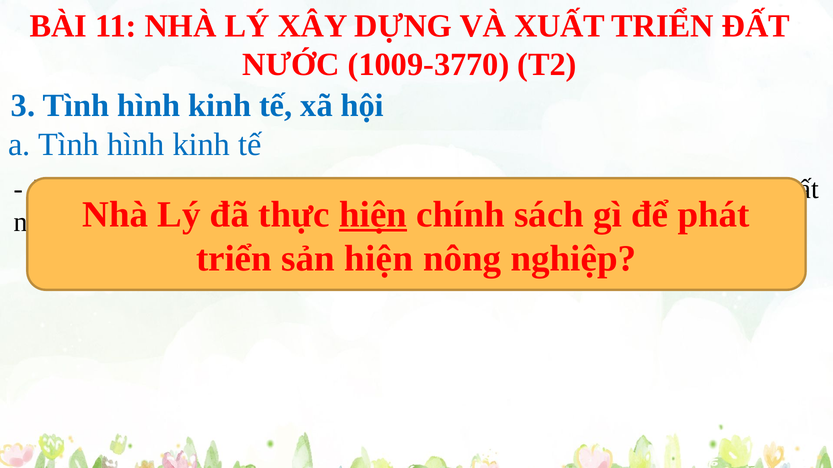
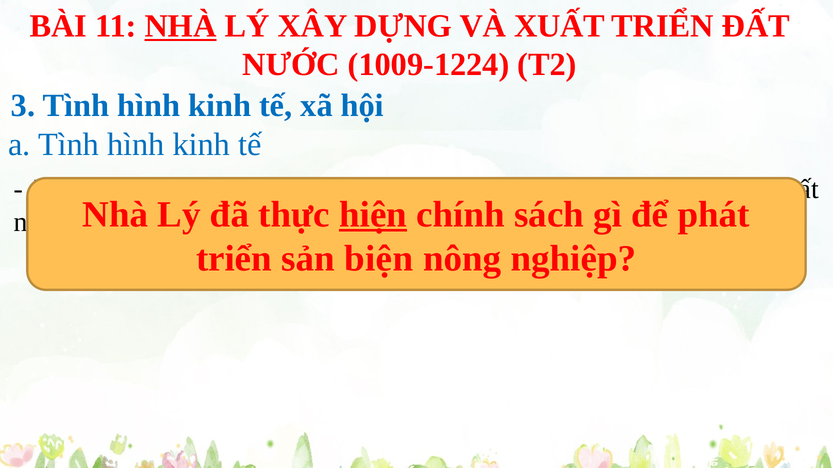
NHÀ at (181, 26) underline: none -> present
1009-3770: 1009-3770 -> 1009-1224
sản hiện: hiện -> biện
